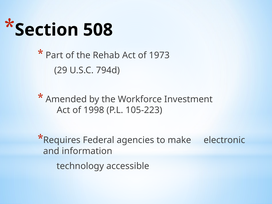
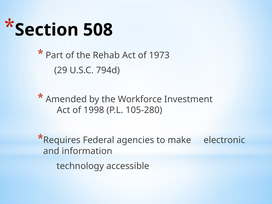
105-223: 105-223 -> 105-280
